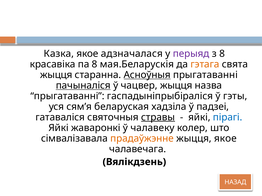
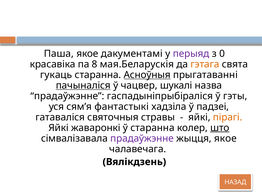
Казка: Казка -> Паша
адзначалася: адзначалася -> дакументамі
з 8: 8 -> 0
жыцця at (56, 75): жыцця -> гукаць
чацвер жыцця: жыцця -> шукалі
прыгатаванні at (67, 96): прыгатаванні -> прадаўжэнне
беларуская: беларуская -> фантастыкі
стравы underline: present -> none
пірагі colour: blue -> orange
ў чалавеку: чалавеку -> старанна
што underline: none -> present
прадаўжэнне at (142, 139) colour: orange -> purple
